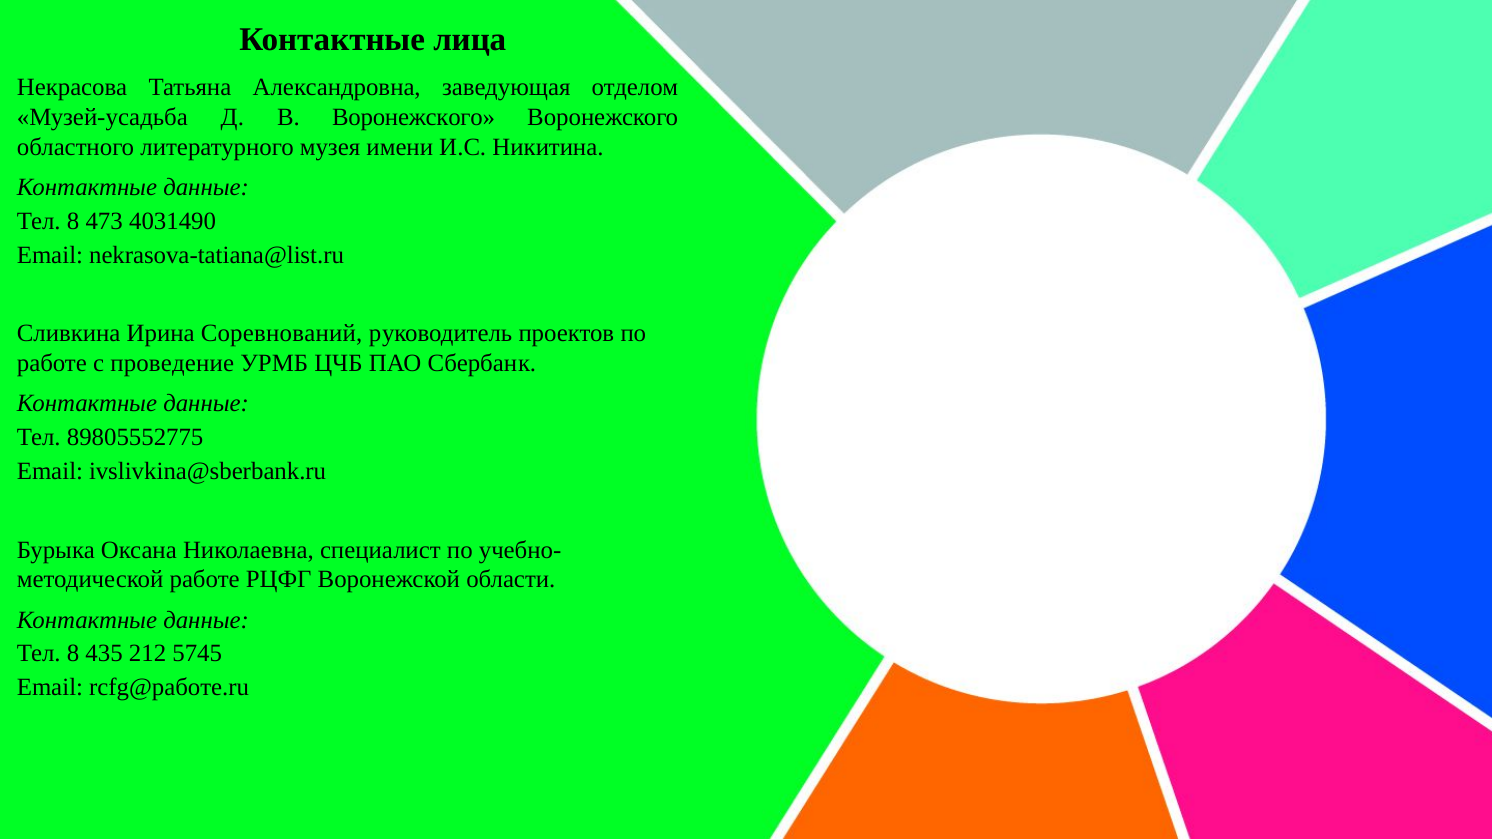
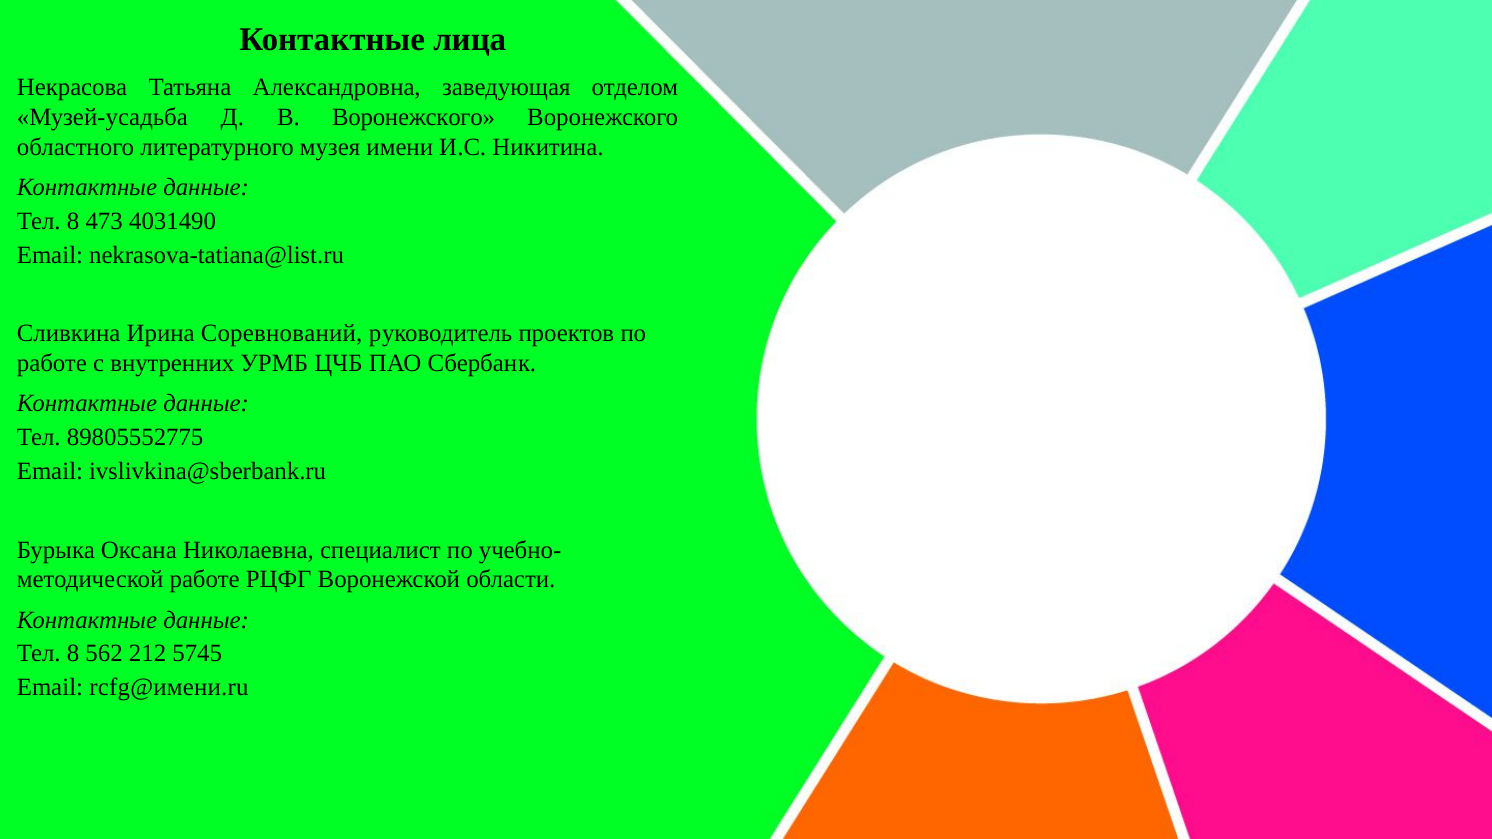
проведение: проведение -> внутренних
435: 435 -> 562
rcfg@работе.ru: rcfg@работе.ru -> rcfg@имени.ru
